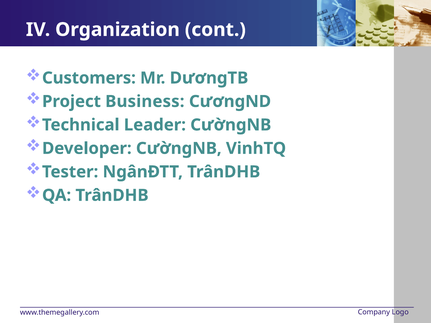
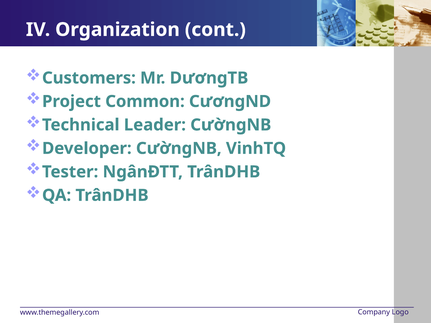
Business: Business -> Common
